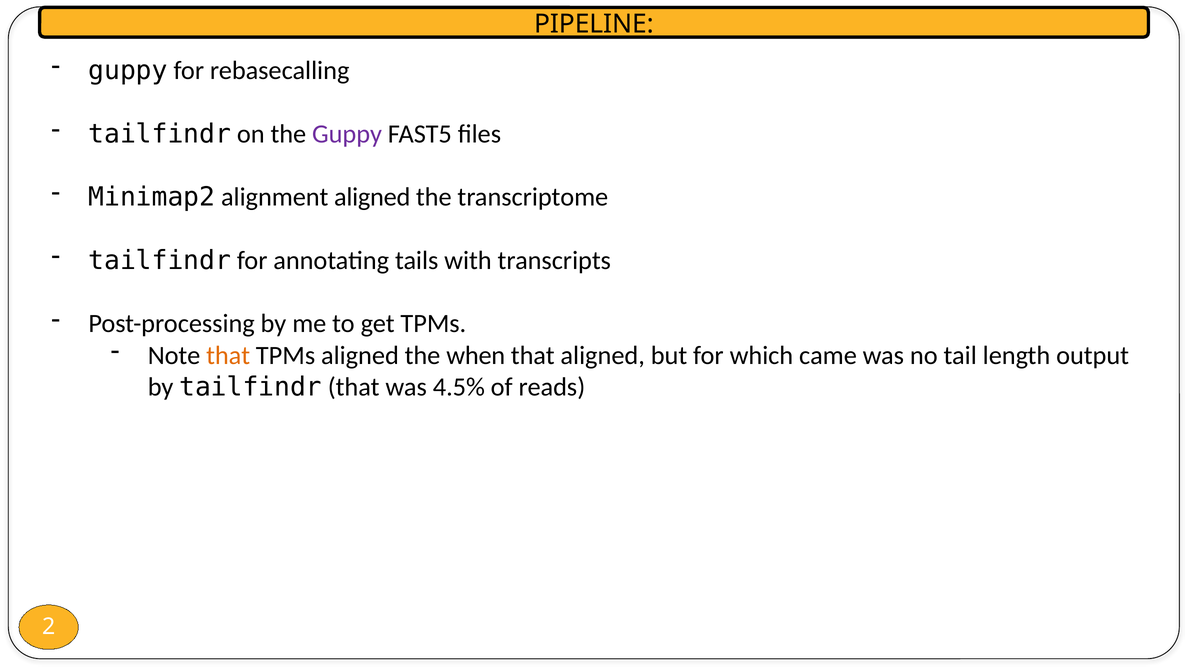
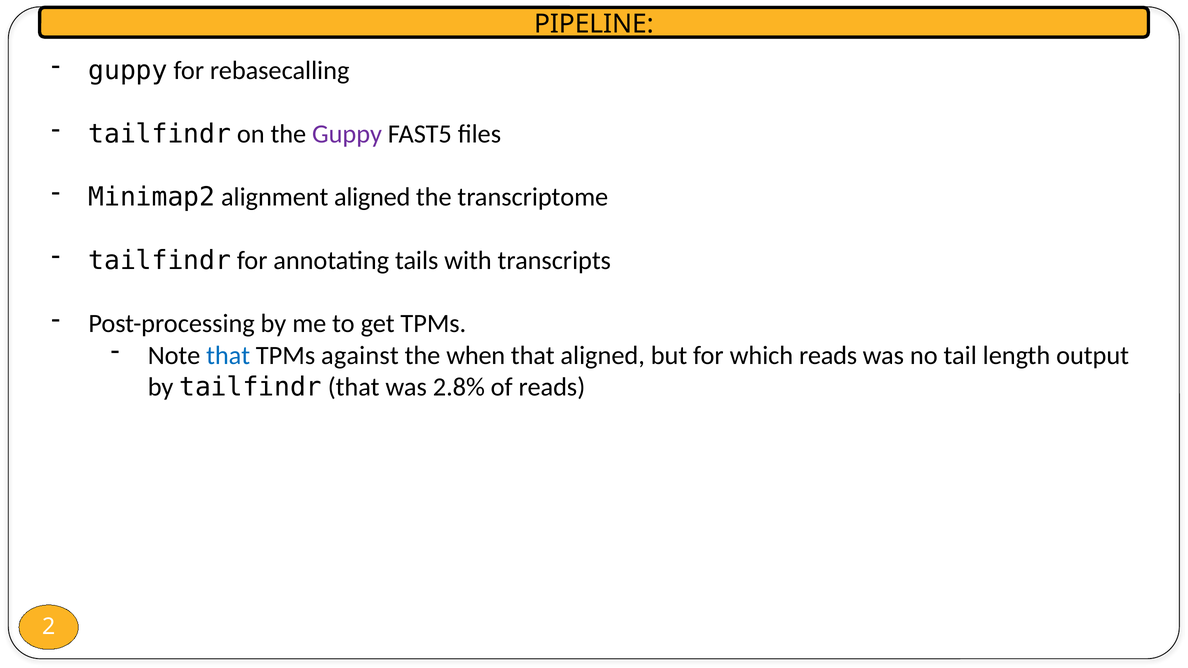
that at (228, 356) colour: orange -> blue
TPMs aligned: aligned -> against
which came: came -> reads
4.5%: 4.5% -> 2.8%
